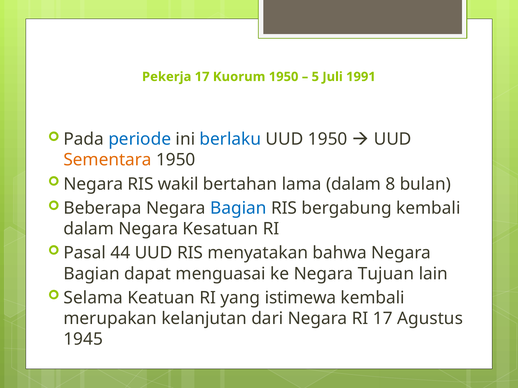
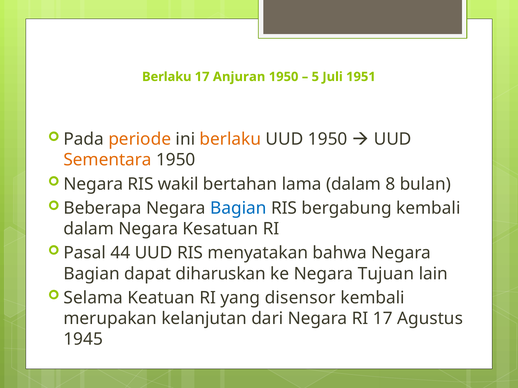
Pekerja at (167, 77): Pekerja -> Berlaku
Kuorum: Kuorum -> Anjuran
1991: 1991 -> 1951
periode colour: blue -> orange
berlaku at (230, 139) colour: blue -> orange
menguasai: menguasai -> diharuskan
istimewa: istimewa -> disensor
